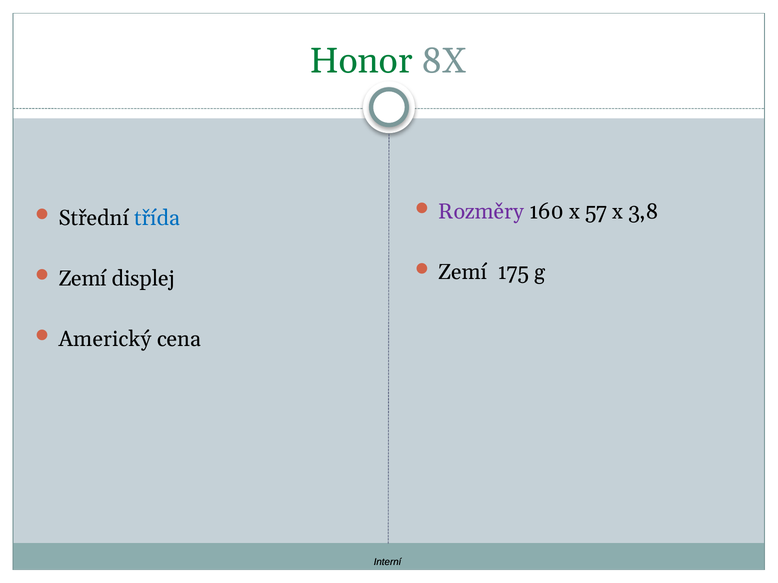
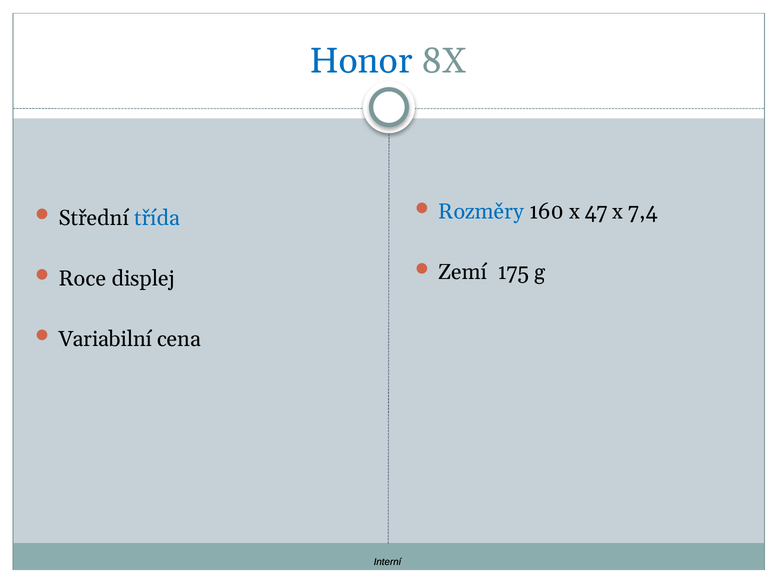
Honor colour: green -> blue
Rozměry colour: purple -> blue
57: 57 -> 47
3,8: 3,8 -> 7,4
Zemí at (83, 279): Zemí -> Roce
Americký: Americký -> Variabilní
